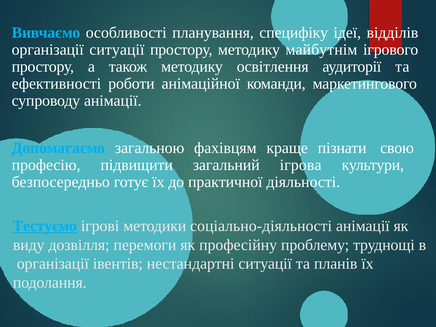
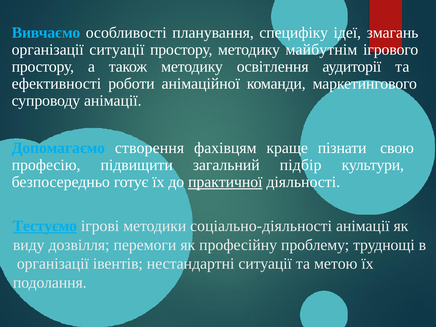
відділів: відділів -> змагань
загальною: загальною -> створення
ігрова: ігрова -> підбір
практичної underline: none -> present
планів: планів -> метою
